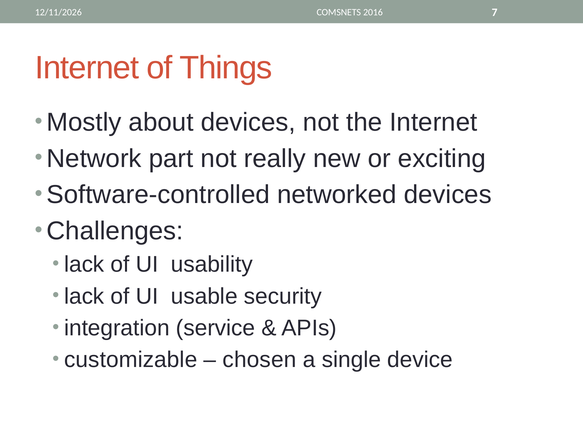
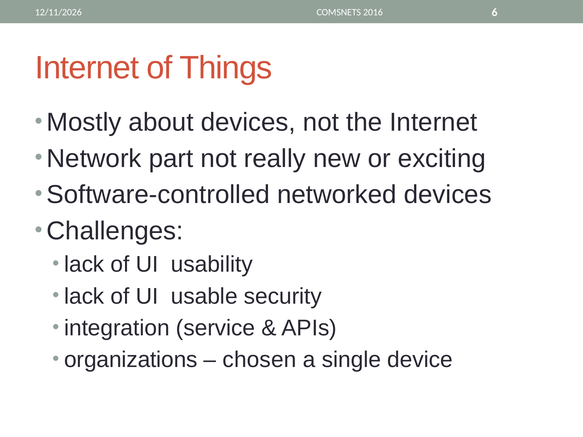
7: 7 -> 6
customizable: customizable -> organizations
